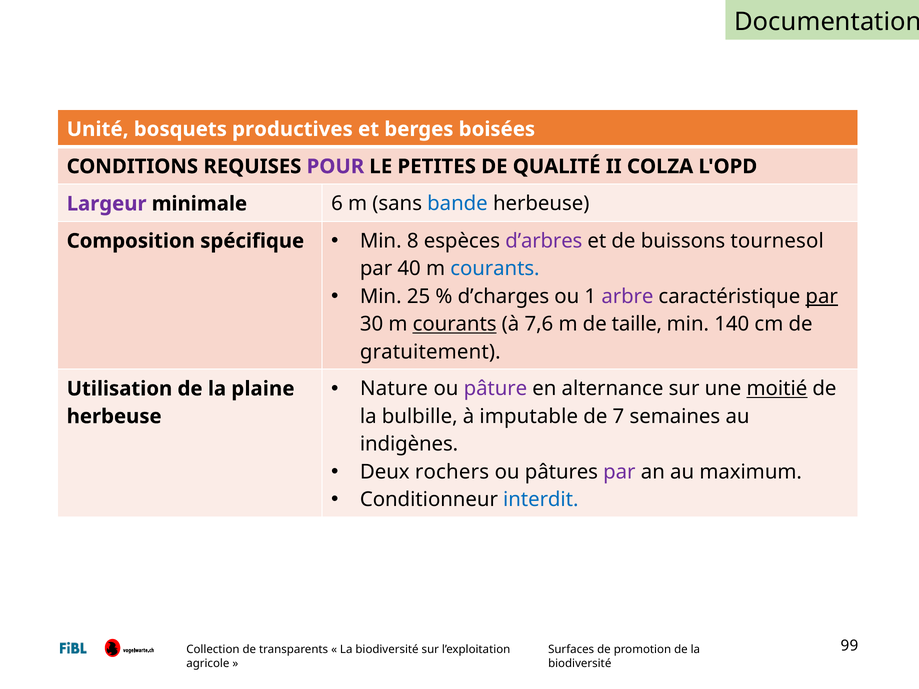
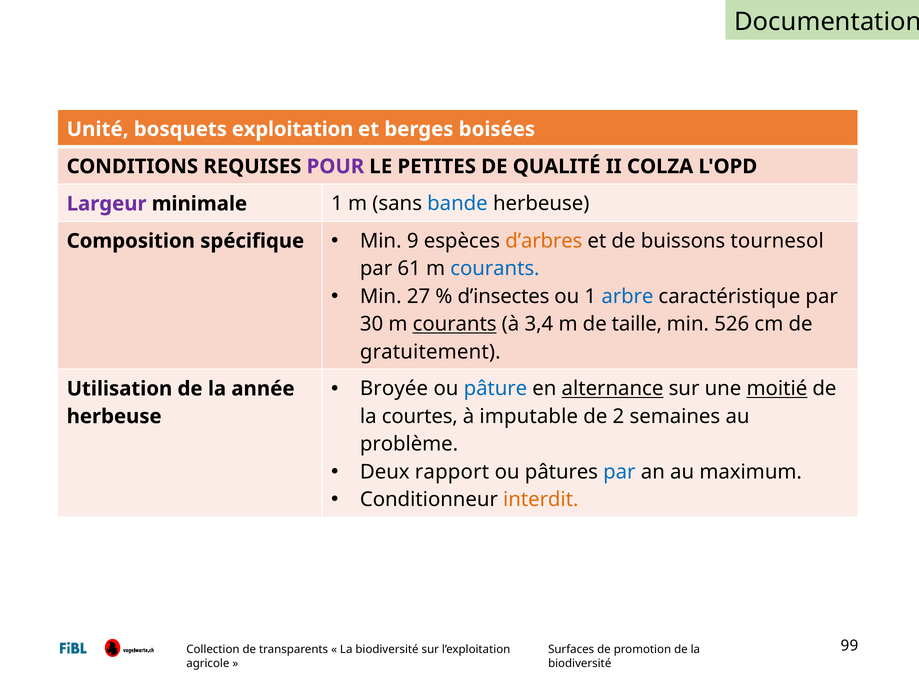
productives: productives -> exploitation
minimale 6: 6 -> 1
8: 8 -> 9
d’arbres colour: purple -> orange
40: 40 -> 61
25: 25 -> 27
d’charges: d’charges -> d’insectes
arbre colour: purple -> blue
par at (822, 297) underline: present -> none
7,6: 7,6 -> 3,4
140: 140 -> 526
Nature: Nature -> Broyée
pâture colour: purple -> blue
alternance underline: none -> present
plaine: plaine -> année
bulbille: bulbille -> courtes
7: 7 -> 2
indigènes: indigènes -> problème
rochers: rochers -> rapport
par at (619, 472) colour: purple -> blue
interdit colour: blue -> orange
